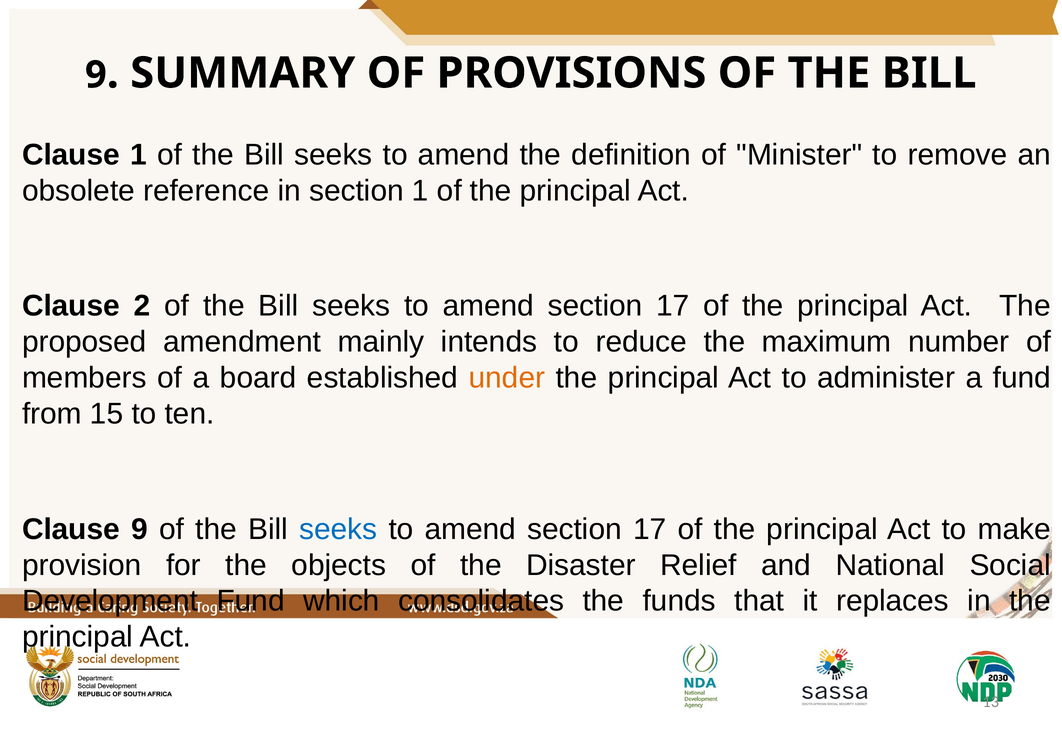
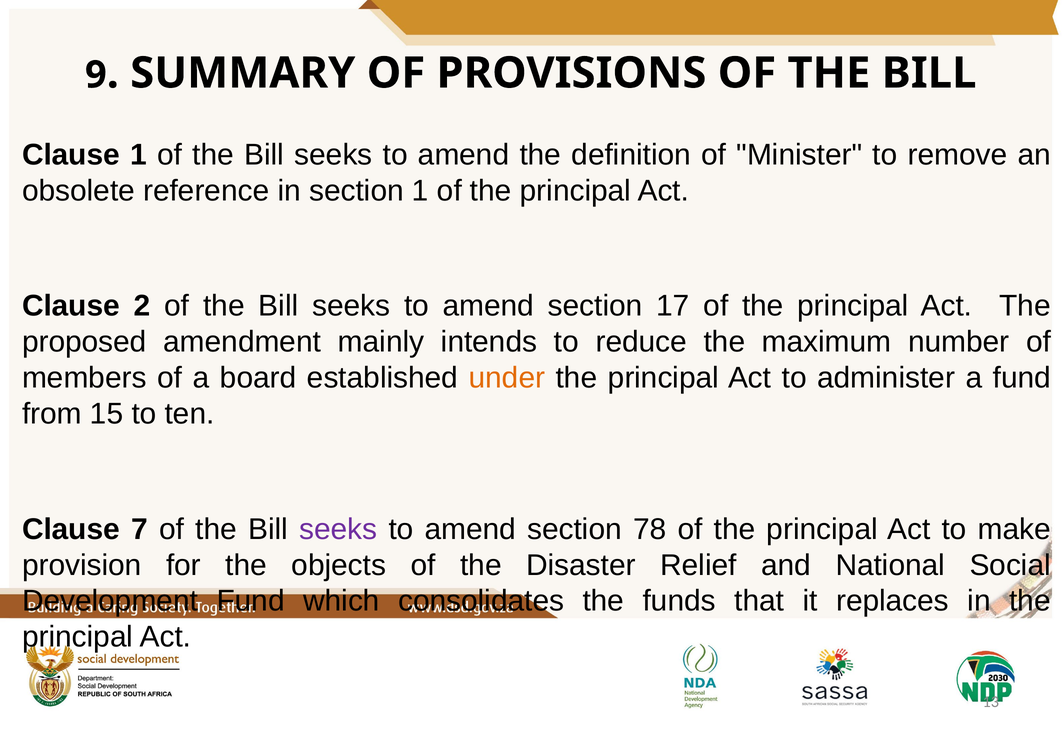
Clause 9: 9 -> 7
seeks at (338, 529) colour: blue -> purple
17 at (650, 529): 17 -> 78
